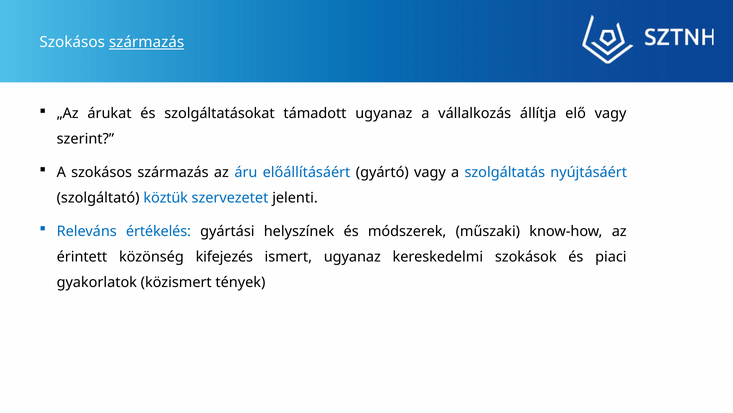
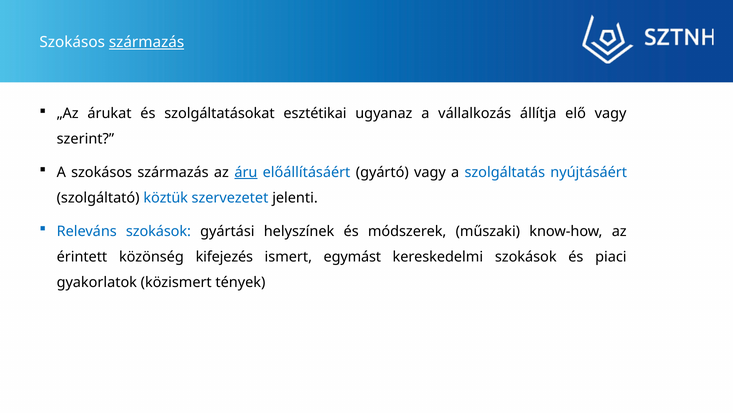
támadott: támadott -> esztétikai
áru underline: none -> present
Releváns értékelés: értékelés -> szokások
ismert ugyanaz: ugyanaz -> egymást
